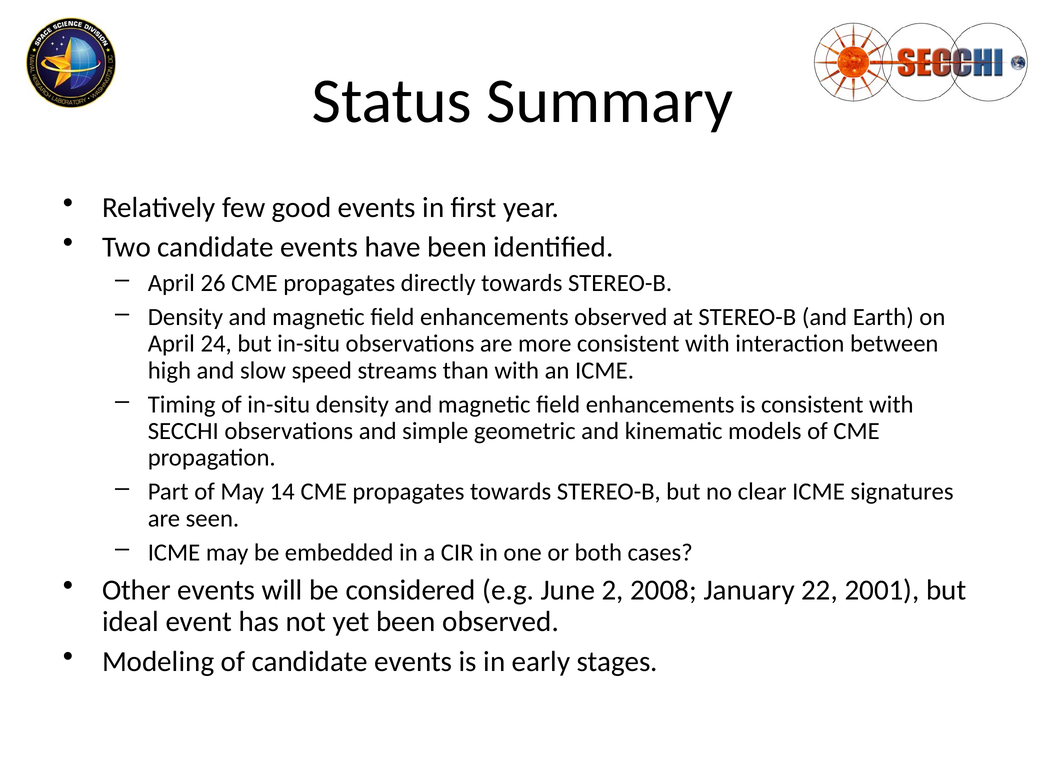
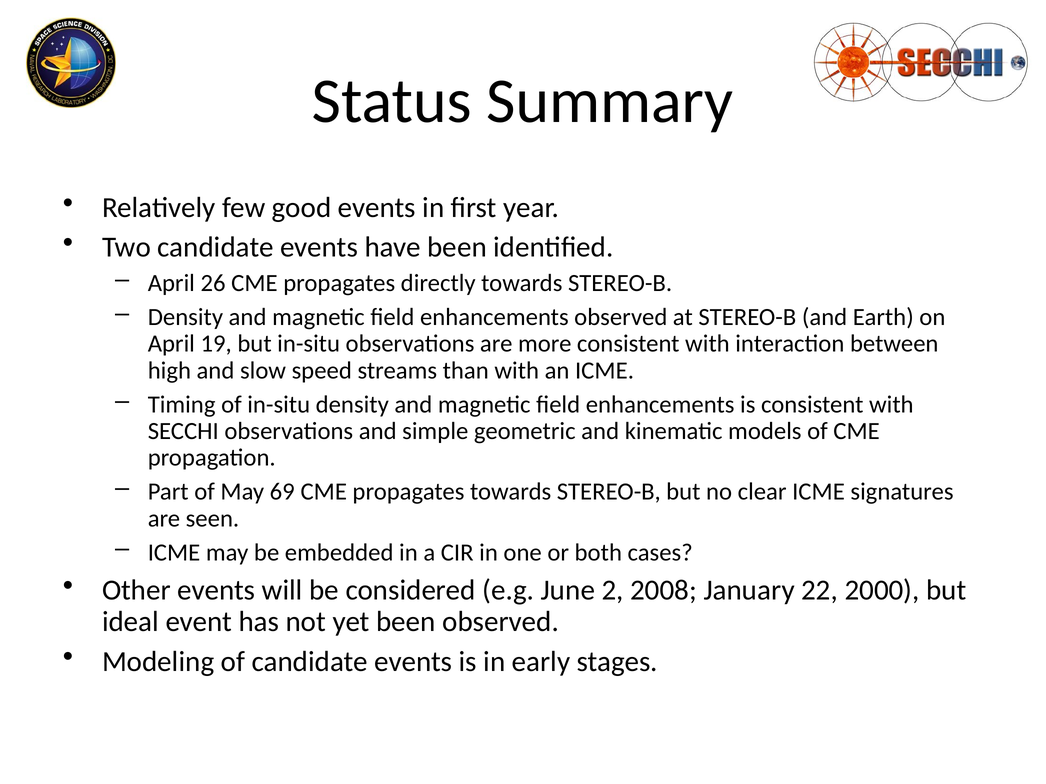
24: 24 -> 19
14: 14 -> 69
2001: 2001 -> 2000
